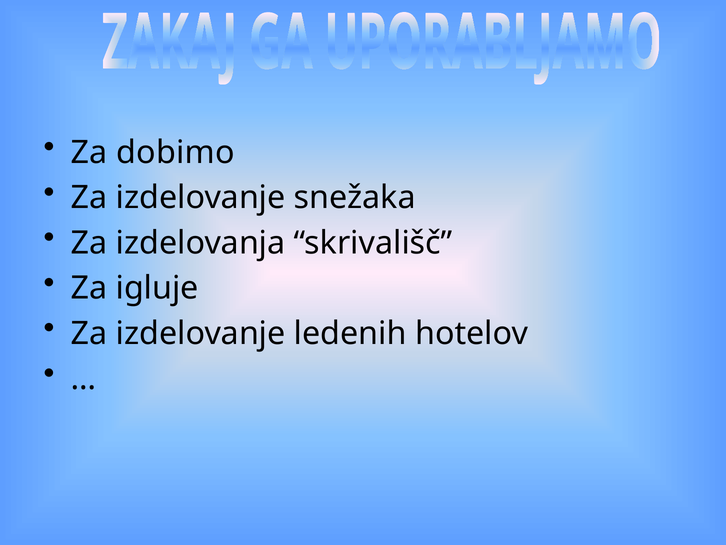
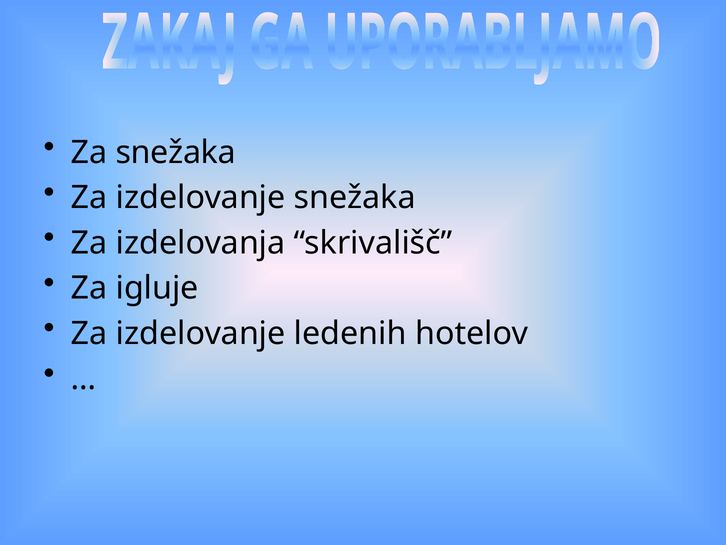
Za dobimo: dobimo -> snežaka
